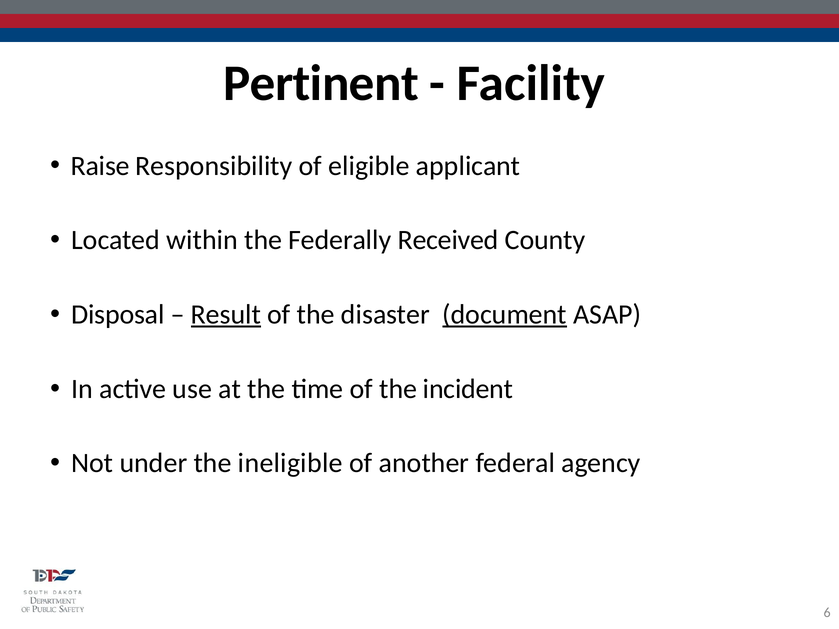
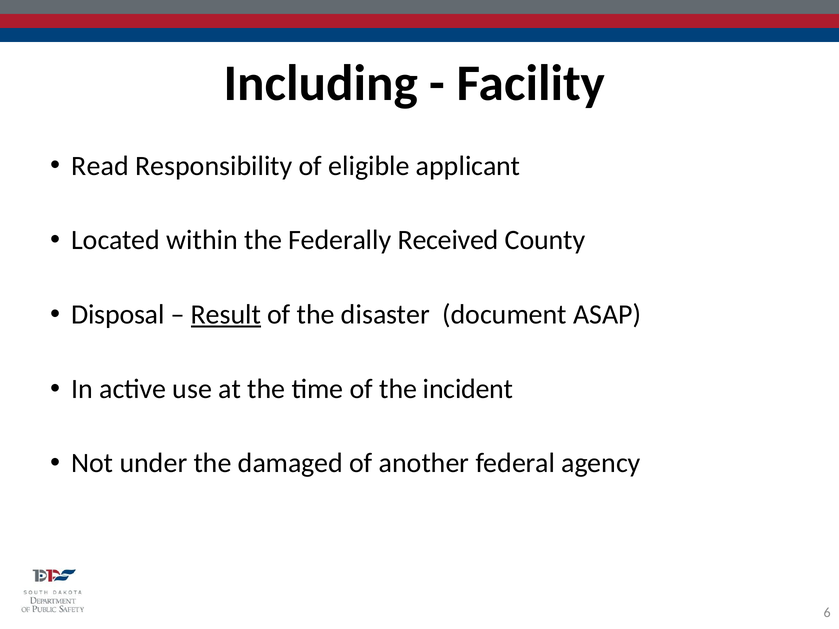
Pertinent: Pertinent -> Including
Raise: Raise -> Read
document underline: present -> none
ineligible: ineligible -> damaged
